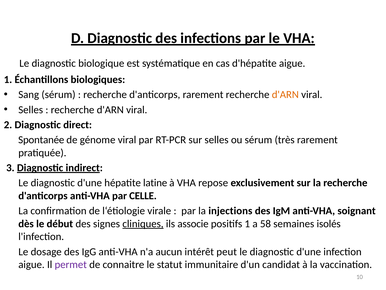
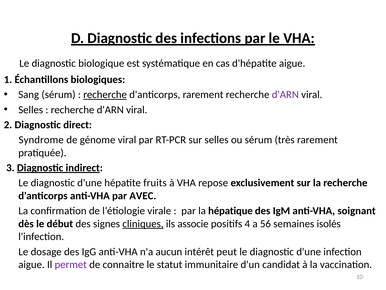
recherche at (105, 95) underline: none -> present
d'ARN at (285, 95) colour: orange -> purple
Spontanée: Spontanée -> Syndrome
latine: latine -> fruits
CELLE: CELLE -> AVEC
injections: injections -> hépatique
positifs 1: 1 -> 4
58: 58 -> 56
